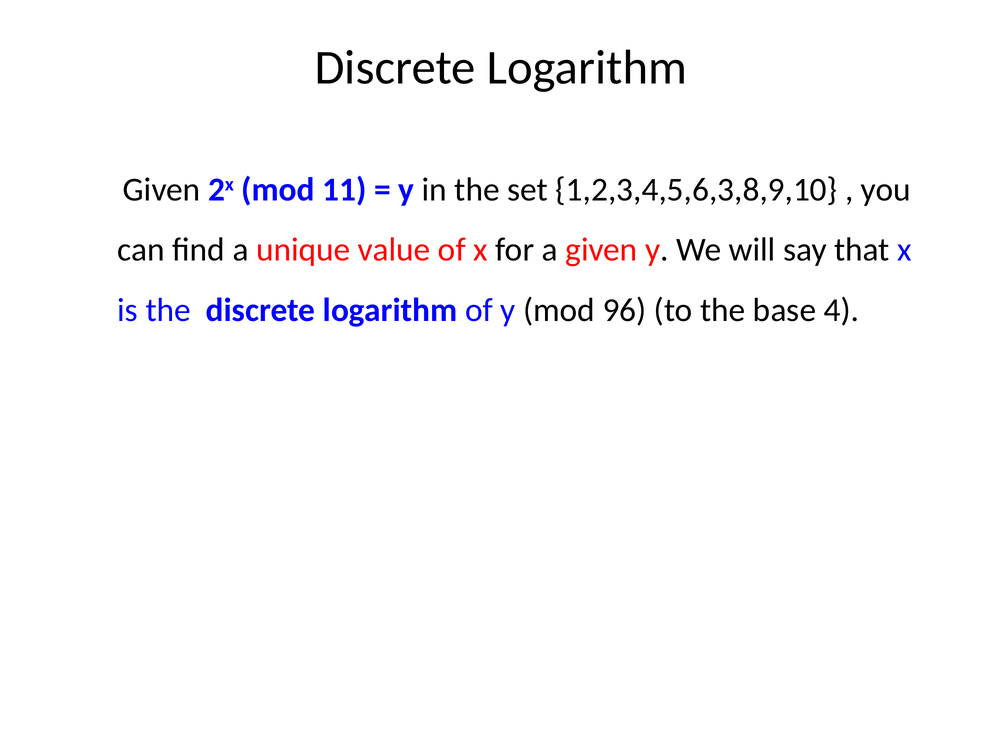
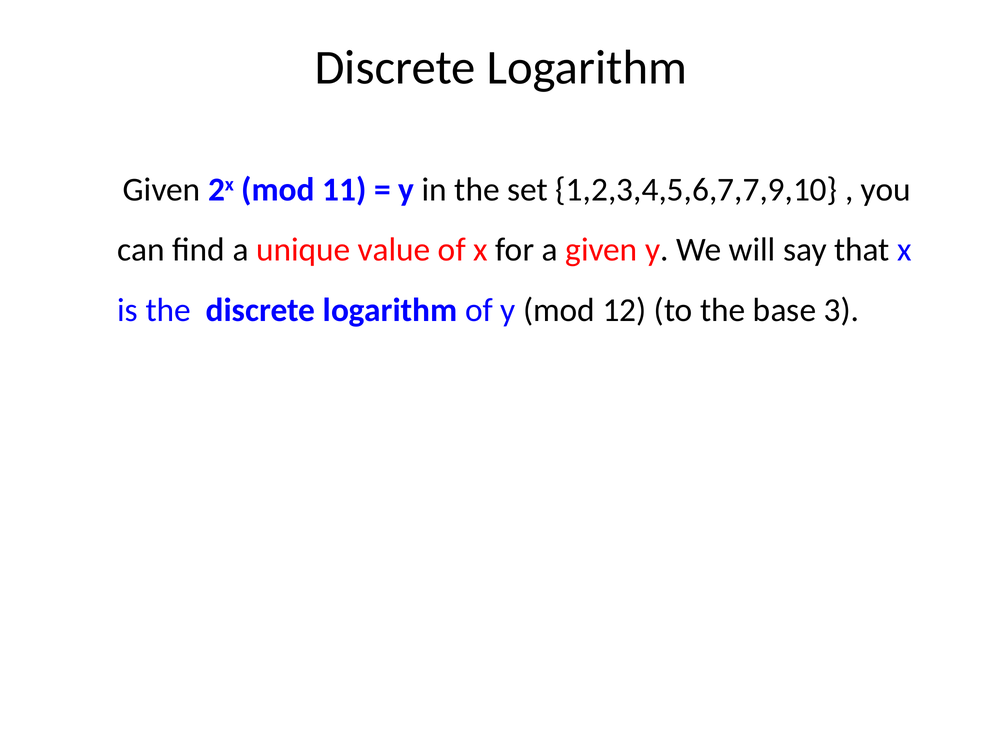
1,2,3,4,5,6,3,8,9,10: 1,2,3,4,5,6,3,8,9,10 -> 1,2,3,4,5,6,7,7,9,10
96: 96 -> 12
4: 4 -> 3
